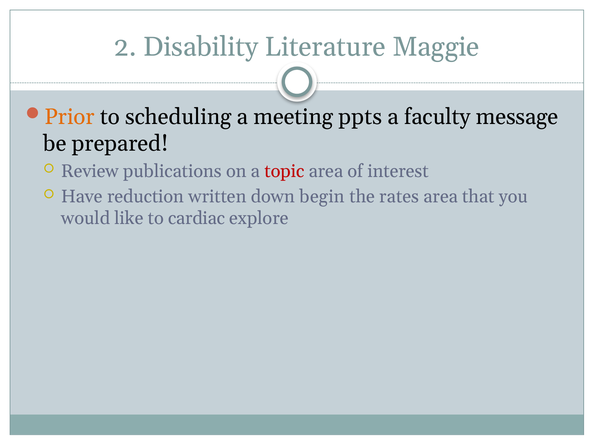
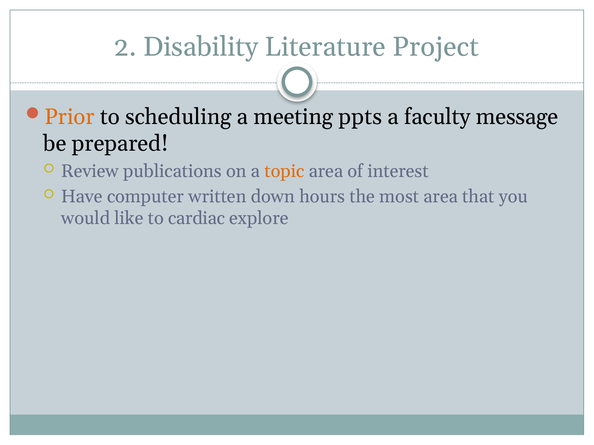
Maggie: Maggie -> Project
topic colour: red -> orange
reduction: reduction -> computer
begin: begin -> hours
rates: rates -> most
